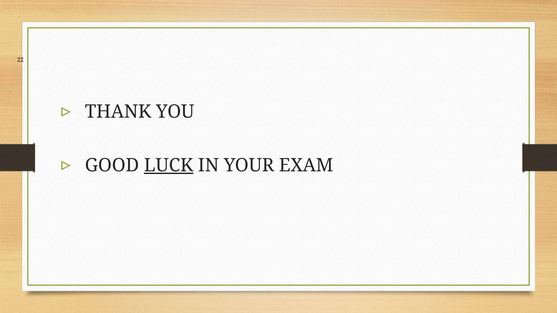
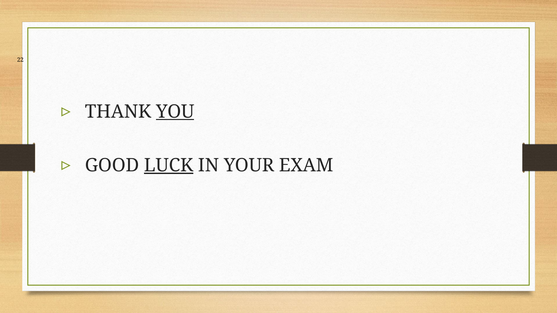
YOU underline: none -> present
